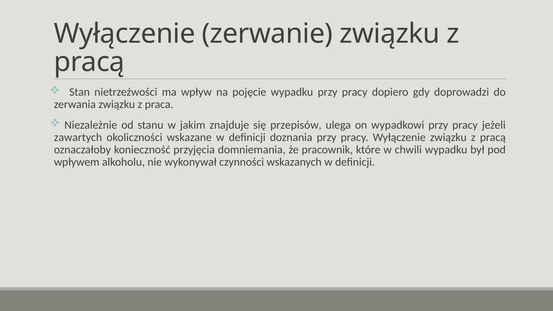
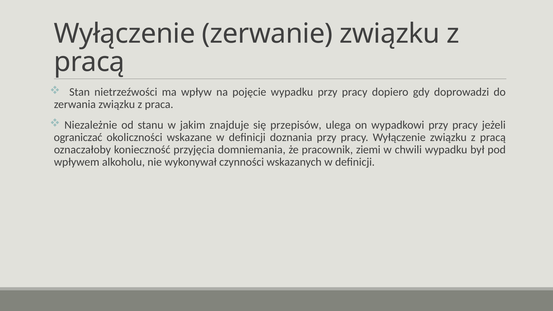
zawartych: zawartych -> ograniczać
które: które -> ziemi
